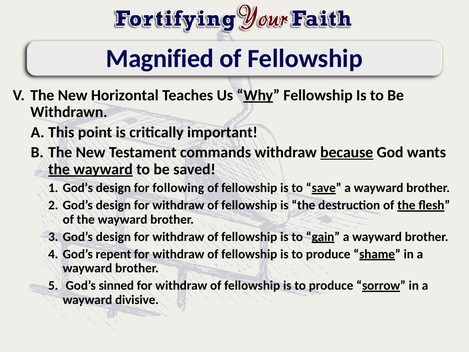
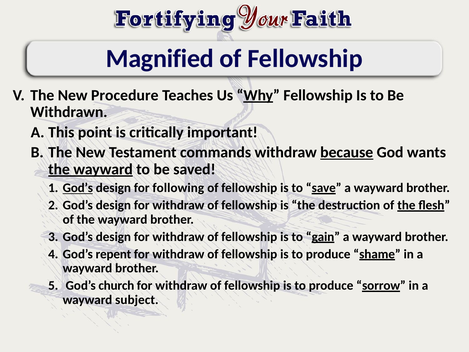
Horizontal: Horizontal -> Procedure
God’s at (78, 188) underline: none -> present
sinned: sinned -> church
divisive: divisive -> subject
